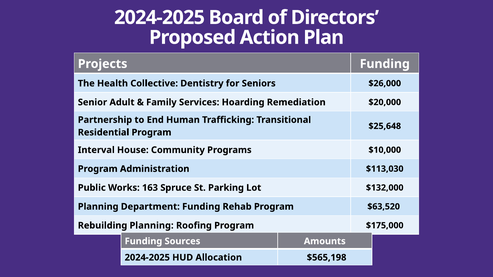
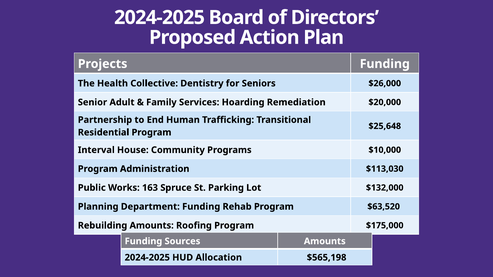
Rebuilding Planning: Planning -> Amounts
